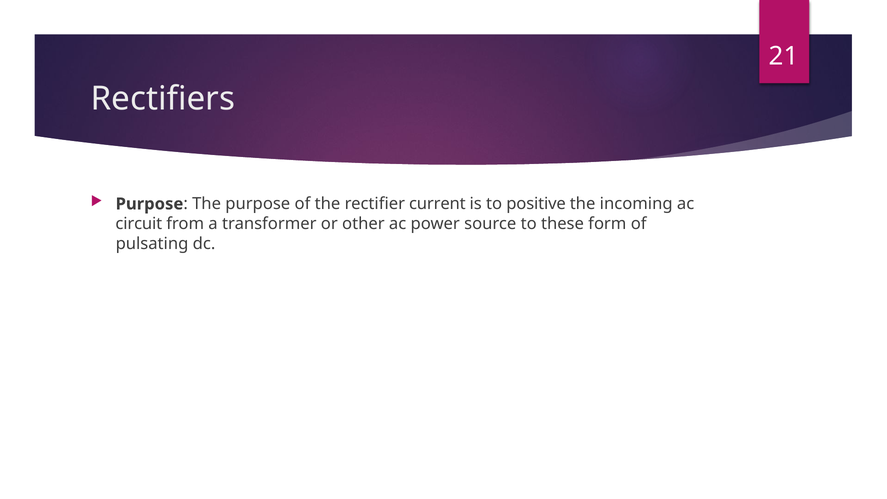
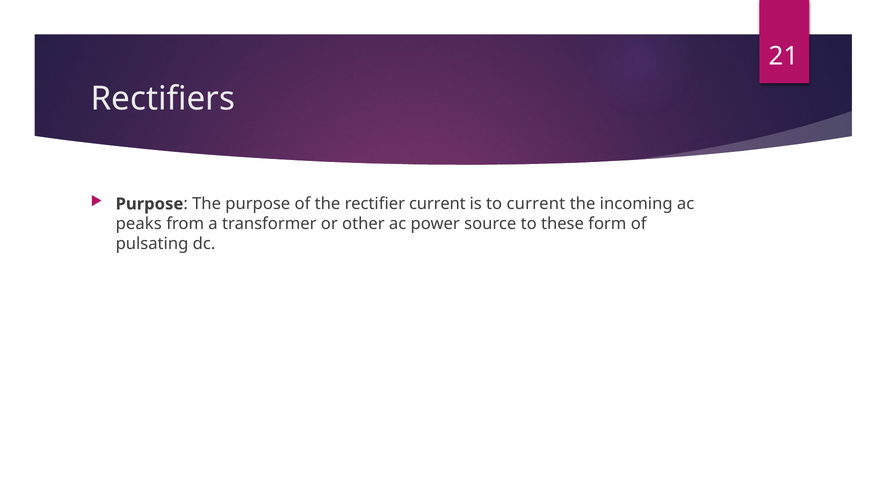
to positive: positive -> current
circuit: circuit -> peaks
